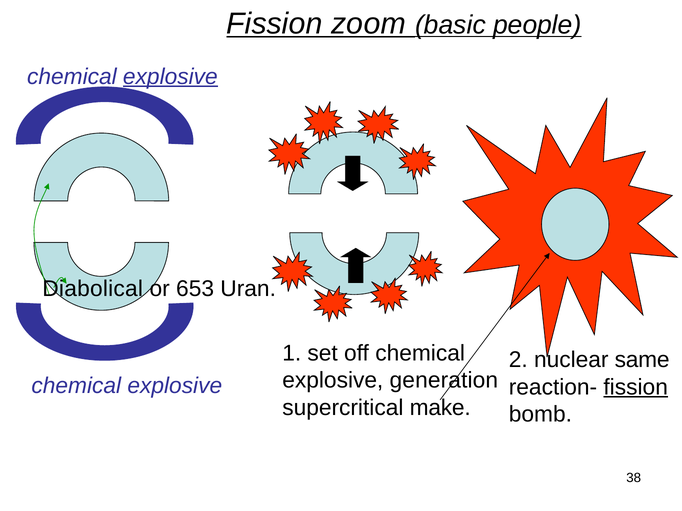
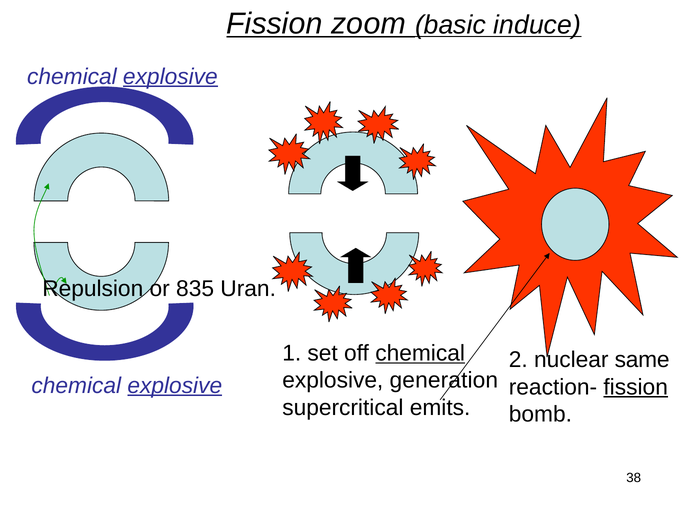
people: people -> induce
Diabolical: Diabolical -> Repulsion
653: 653 -> 835
chemical at (420, 354) underline: none -> present
explosive at (175, 386) underline: none -> present
make: make -> emits
